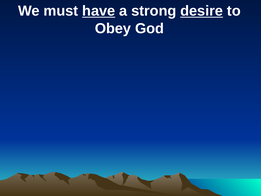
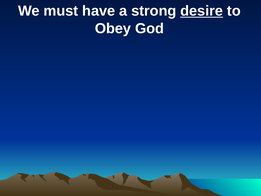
have underline: present -> none
